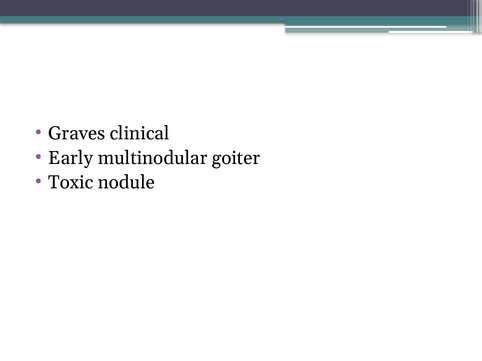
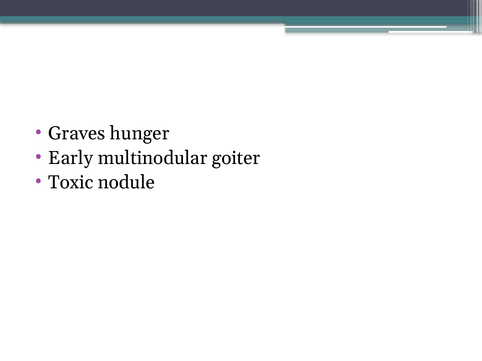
clinical: clinical -> hunger
